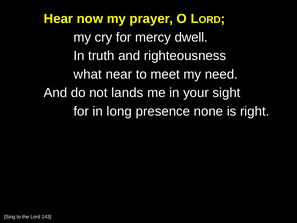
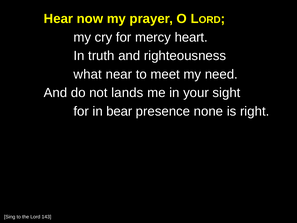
dwell: dwell -> heart
long: long -> bear
